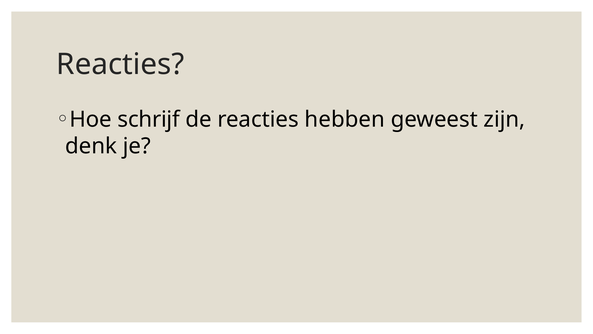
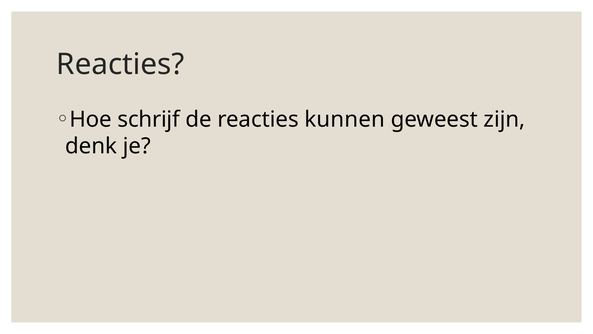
hebben: hebben -> kunnen
